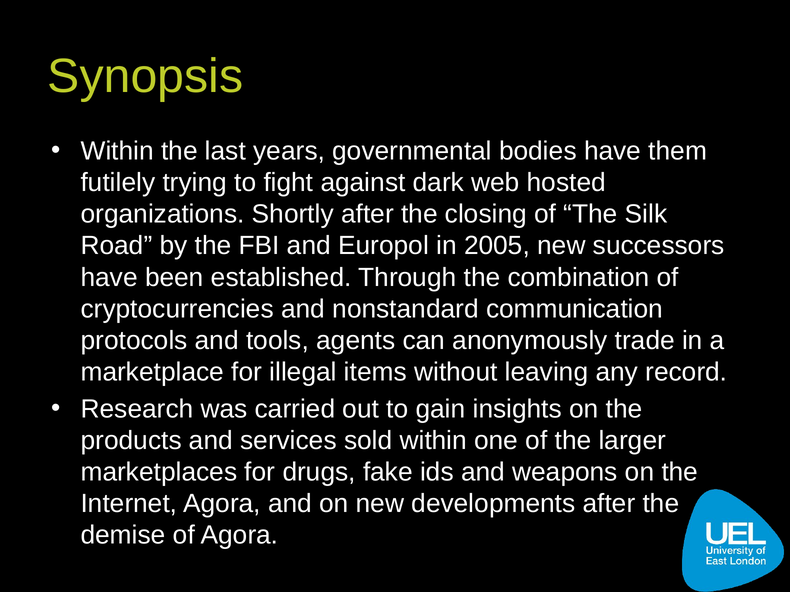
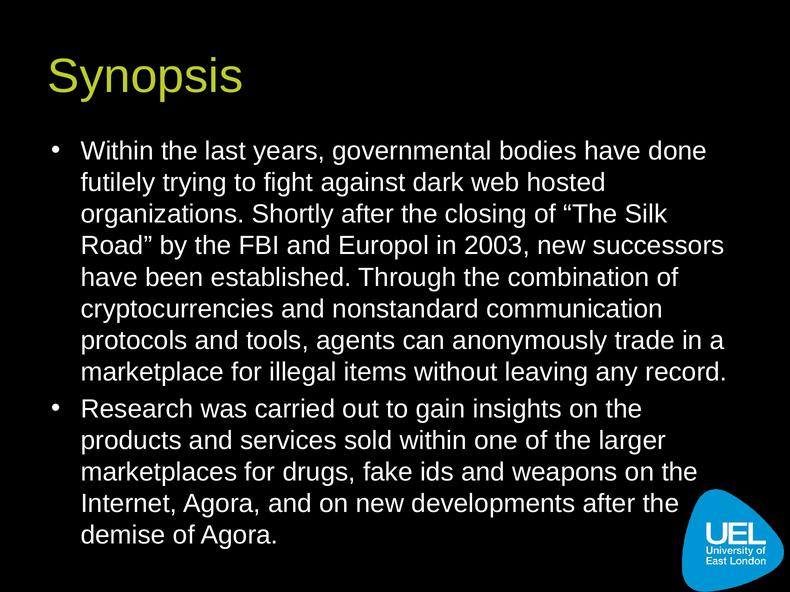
them: them -> done
2005: 2005 -> 2003
